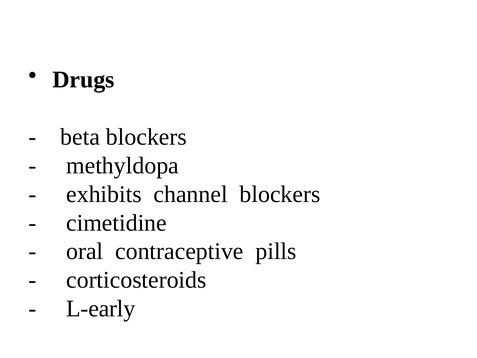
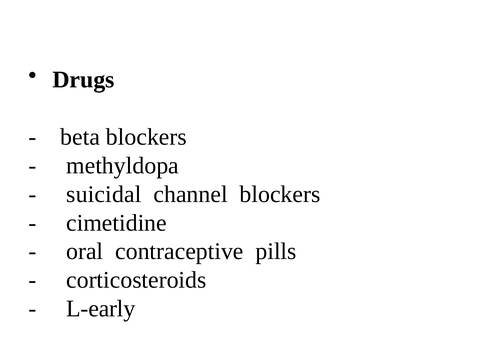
exhibits: exhibits -> suicidal
